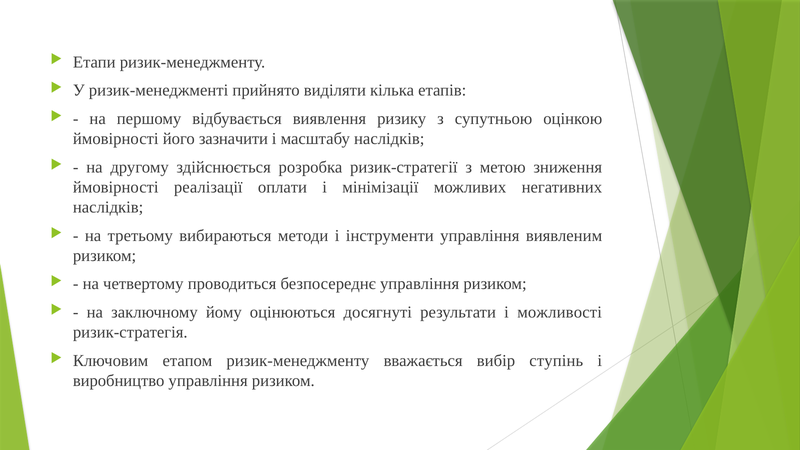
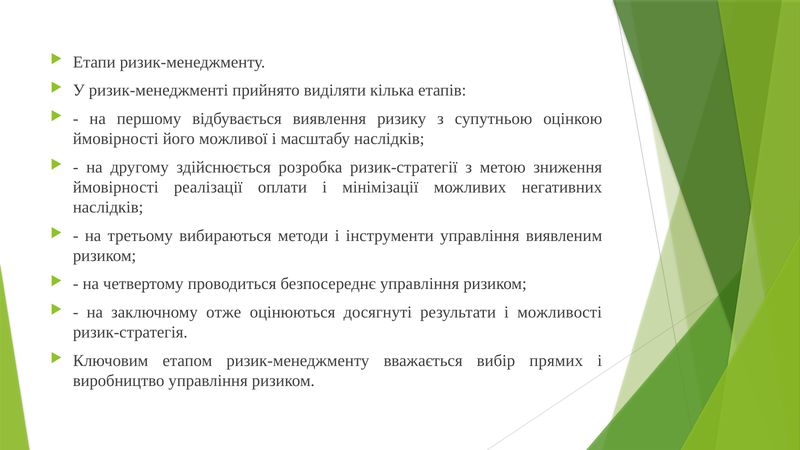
зазначити: зазначити -> можливої
йому: йому -> отже
ступінь: ступінь -> прямих
